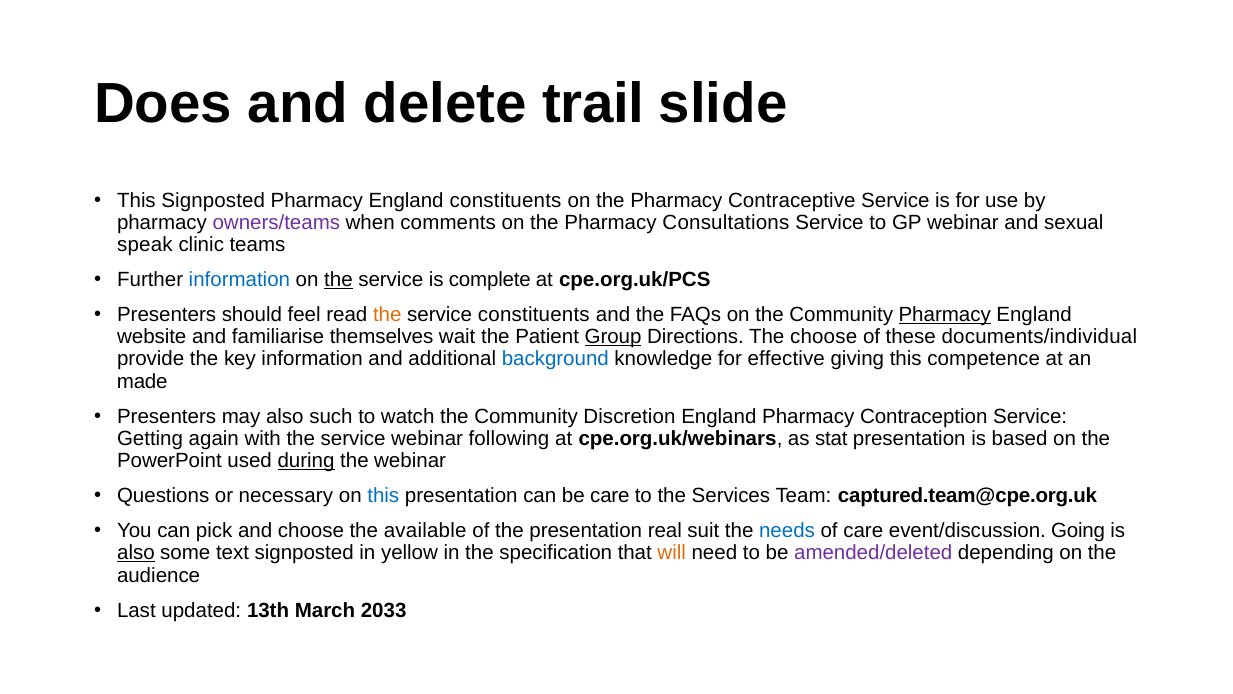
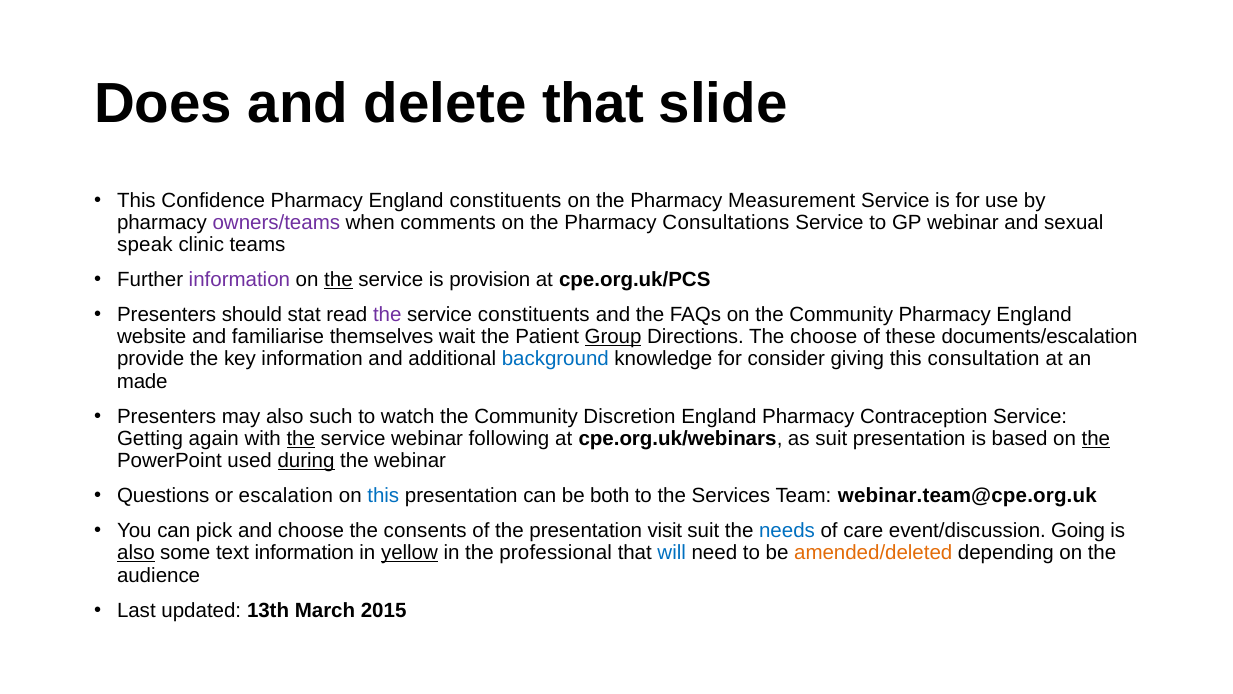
delete trail: trail -> that
This Signposted: Signposted -> Confidence
Contraceptive: Contraceptive -> Measurement
information at (239, 280) colour: blue -> purple
complete: complete -> provision
feel: feel -> stat
the at (387, 315) colour: orange -> purple
Pharmacy at (945, 315) underline: present -> none
documents/individual: documents/individual -> documents/escalation
effective: effective -> consider
competence: competence -> consultation
the at (301, 438) underline: none -> present
as stat: stat -> suit
the at (1096, 438) underline: none -> present
necessary: necessary -> escalation
be care: care -> both
captured.team@cpe.org.uk: captured.team@cpe.org.uk -> webinar.team@cpe.org.uk
available: available -> consents
real: real -> visit
text signposted: signposted -> information
yellow underline: none -> present
specification: specification -> professional
will colour: orange -> blue
amended/deleted colour: purple -> orange
2033: 2033 -> 2015
